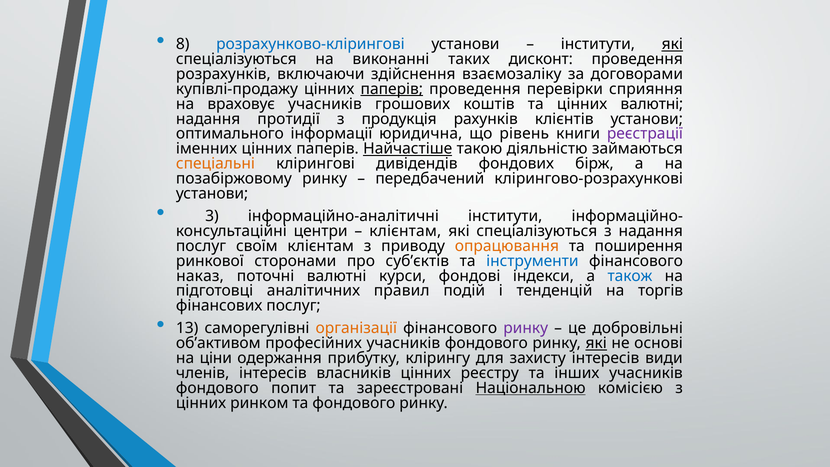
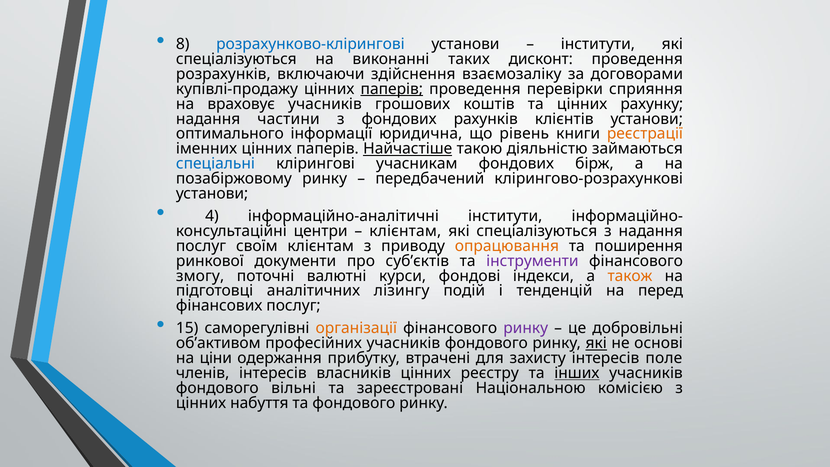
які at (672, 44) underline: present -> none
цінних валютні: валютні -> рахунку
протидії: протидії -> частини
з продукція: продукція -> фондових
реєстрації colour: purple -> orange
спеціальні colour: orange -> blue
дивідендів: дивідендів -> учасникам
3: 3 -> 4
сторонами: сторонами -> документи
інструменти colour: blue -> purple
наказ: наказ -> змогу
також colour: blue -> orange
правил: правил -> лізингу
торгів: торгів -> перед
13: 13 -> 15
клірингу: клірингу -> втрачені
види: види -> поле
інших underline: none -> present
попит: попит -> вільні
Національною underline: present -> none
ринком: ринком -> набуття
